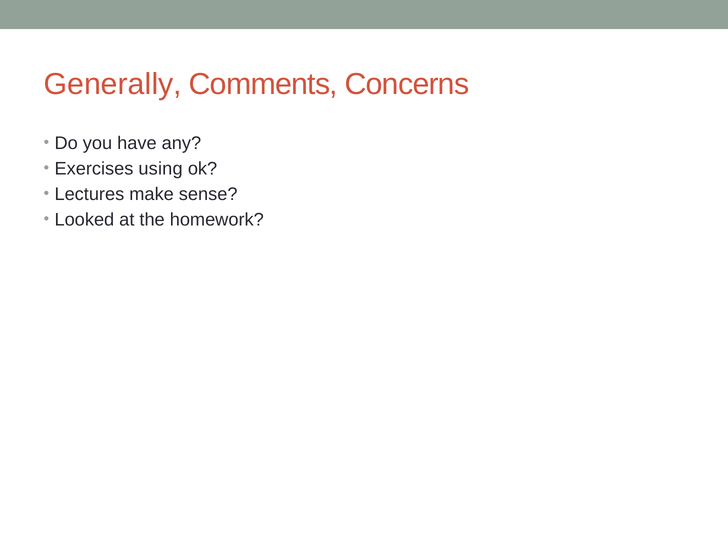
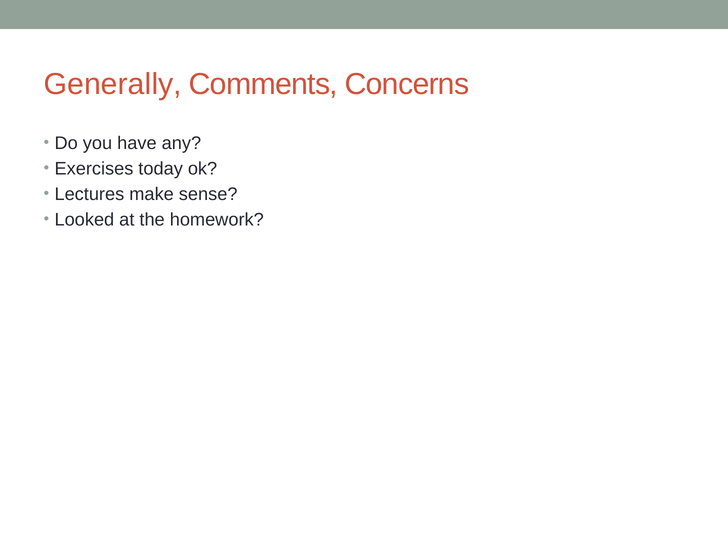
using: using -> today
